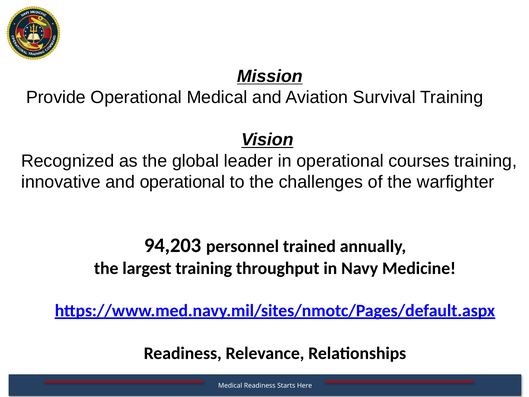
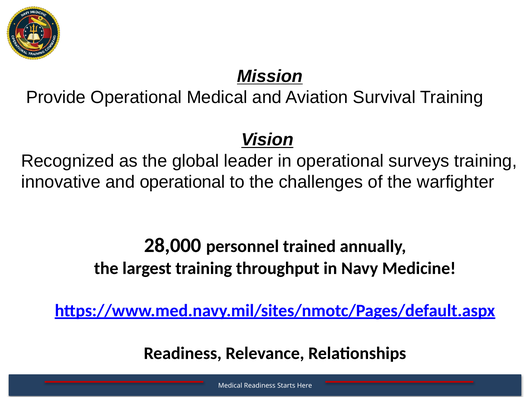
courses: courses -> surveys
94,203: 94,203 -> 28,000
